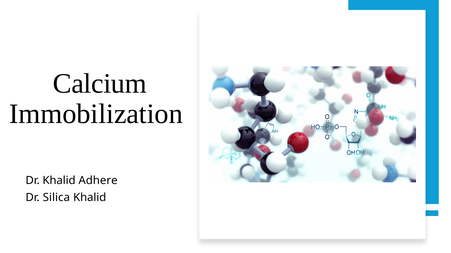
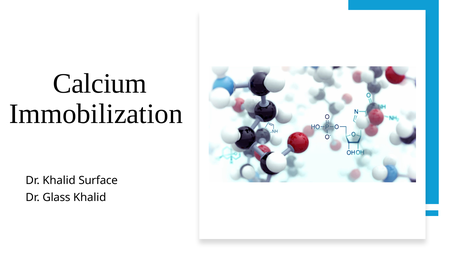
Adhere: Adhere -> Surface
Silica: Silica -> Glass
